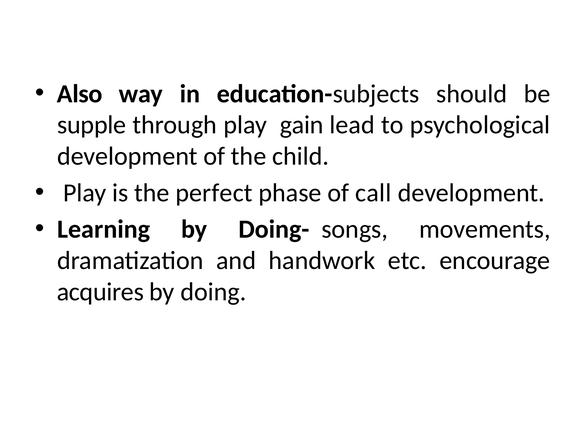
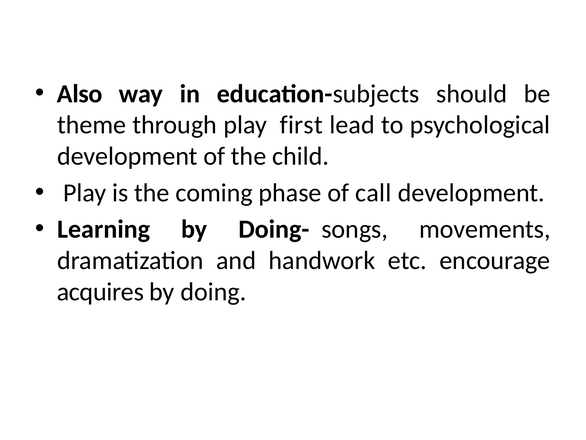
supple: supple -> theme
gain: gain -> first
perfect: perfect -> coming
